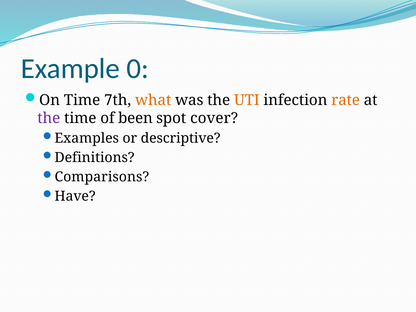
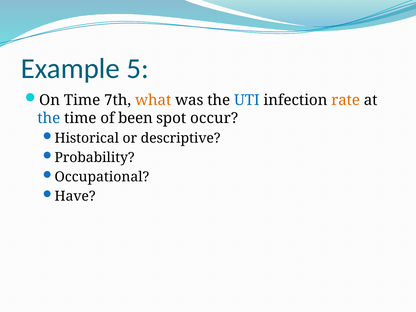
0: 0 -> 5
UTI colour: orange -> blue
the at (49, 118) colour: purple -> blue
cover: cover -> occur
Examples: Examples -> Historical
Definitions: Definitions -> Probability
Comparisons: Comparisons -> Occupational
